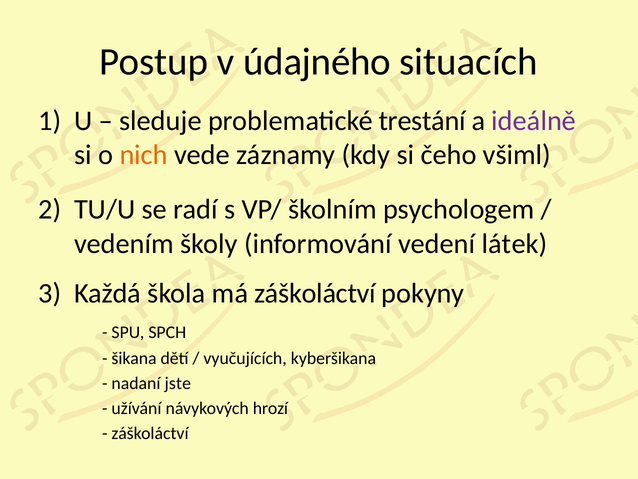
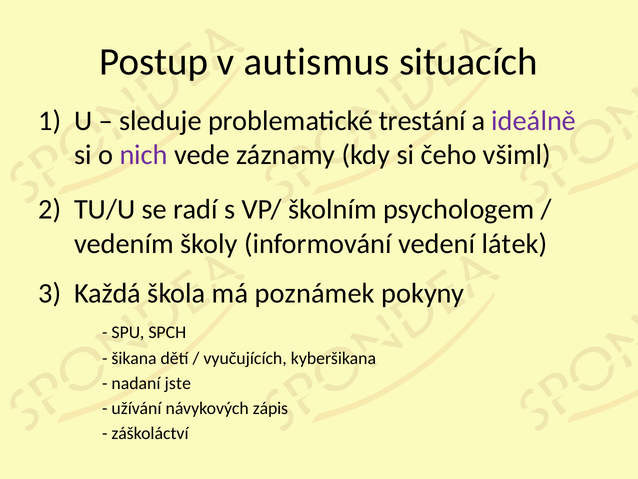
údajného: údajného -> autismus
nich colour: orange -> purple
má záškoláctví: záškoláctví -> poznámek
hrozí: hrozí -> zápis
